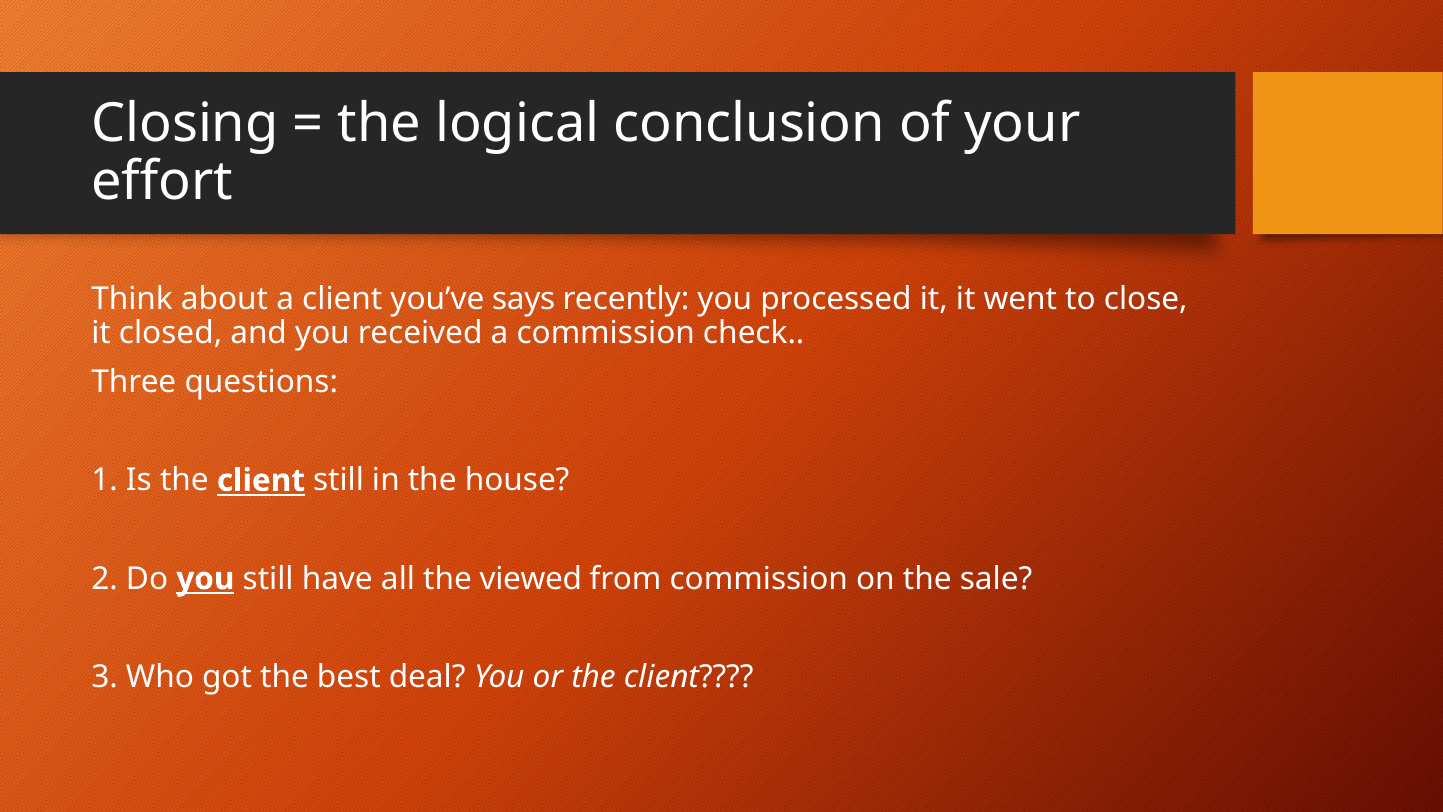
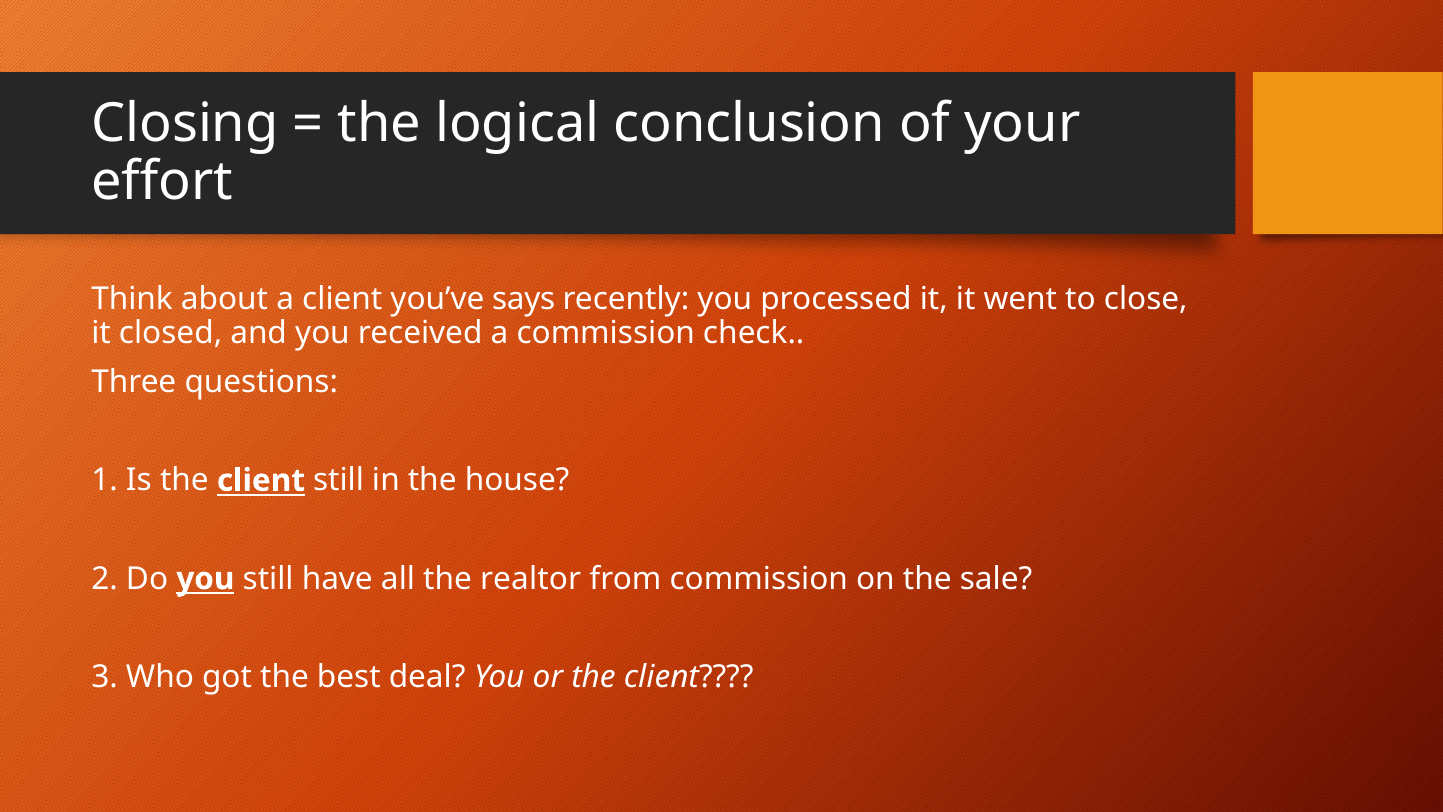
viewed: viewed -> realtor
